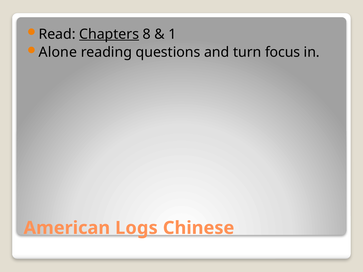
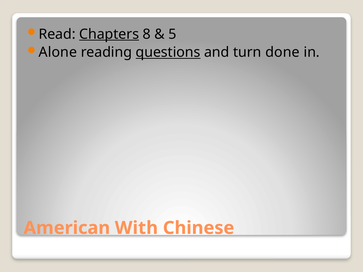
1: 1 -> 5
questions underline: none -> present
focus: focus -> done
Logs: Logs -> With
